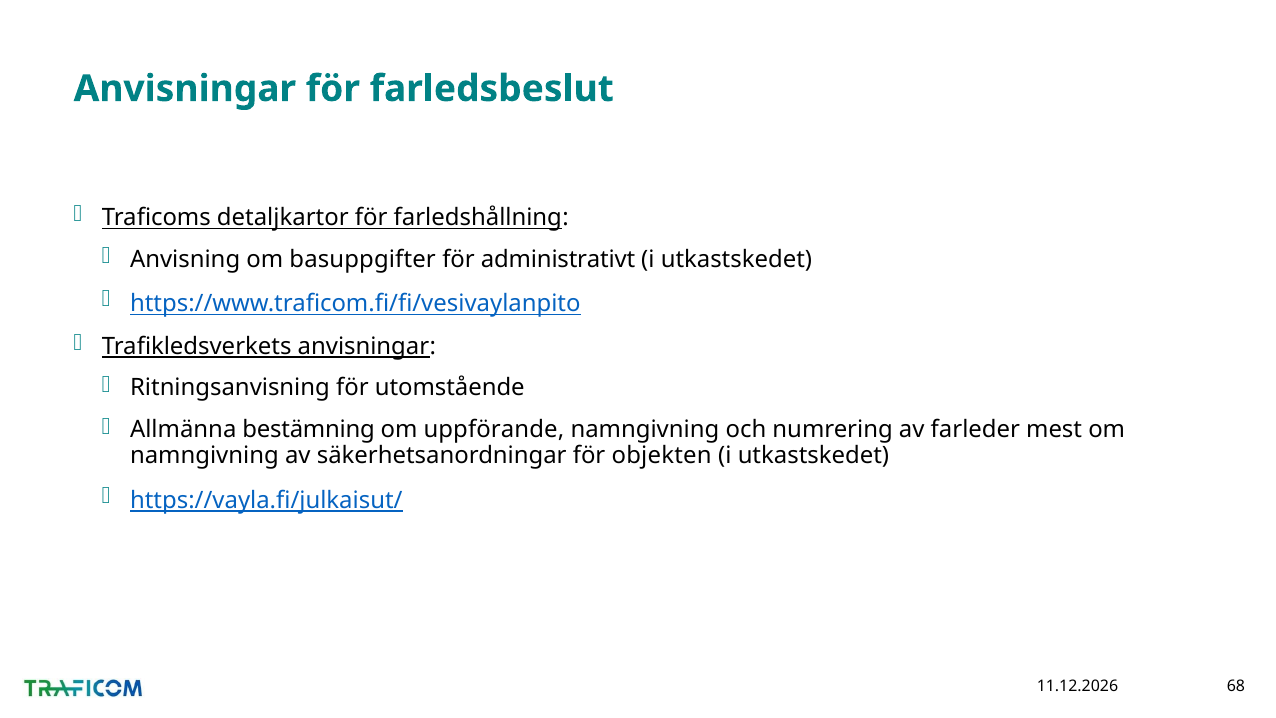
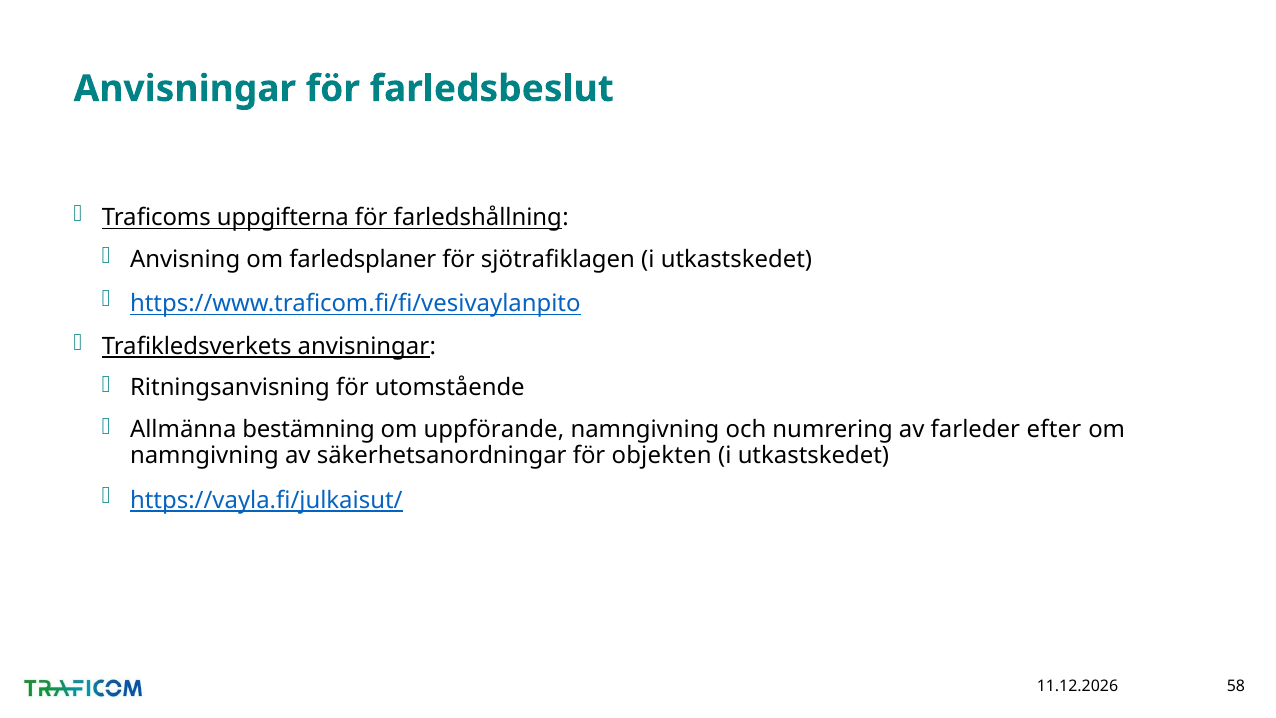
detaljkartor: detaljkartor -> uppgifterna
basuppgifter: basuppgifter -> farledsplaner
administrativt: administrativt -> sjötrafiklagen
mest: mest -> efter
68: 68 -> 58
